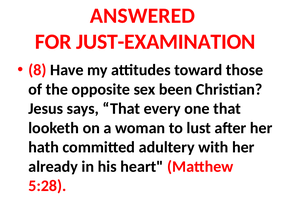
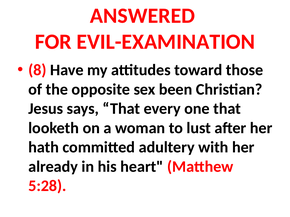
JUST-EXAMINATION: JUST-EXAMINATION -> EVIL-EXAMINATION
